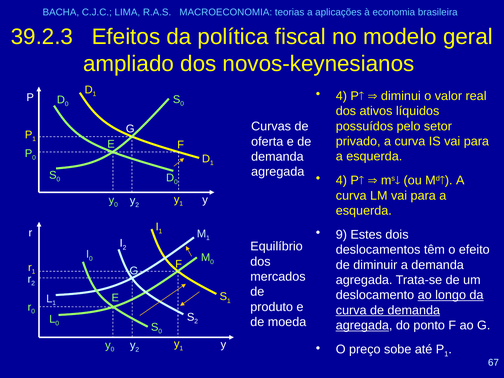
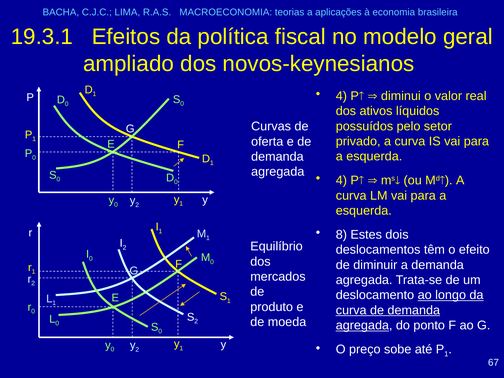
39.2.3: 39.2.3 -> 19.3.1
9: 9 -> 8
